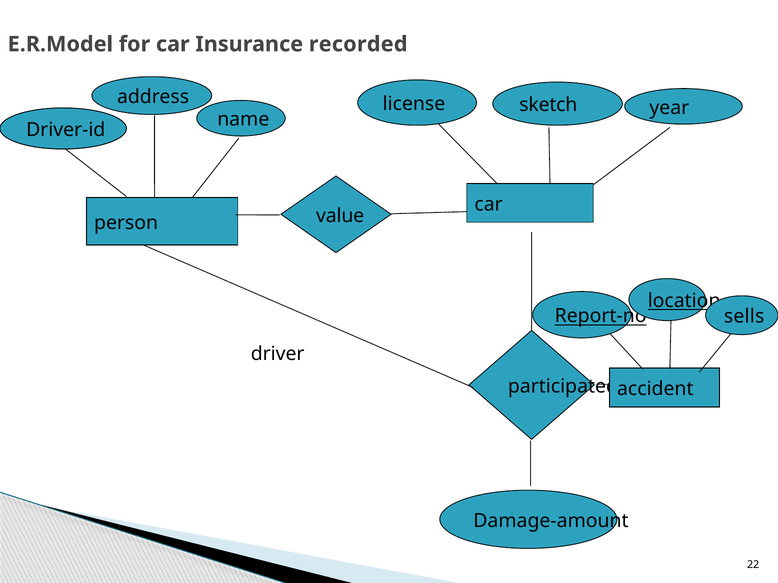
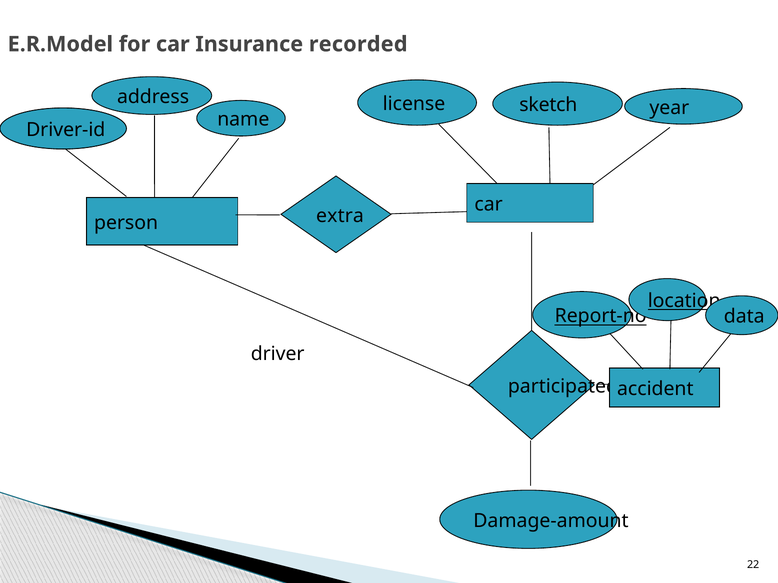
value: value -> extra
sells: sells -> data
